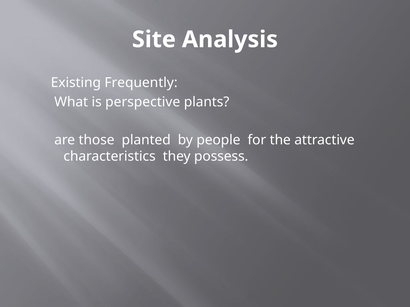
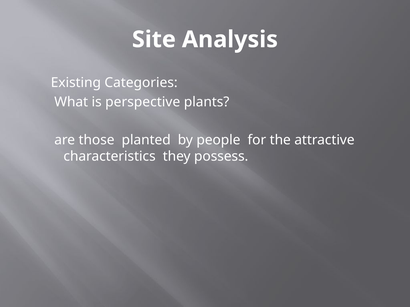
Frequently: Frequently -> Categories
